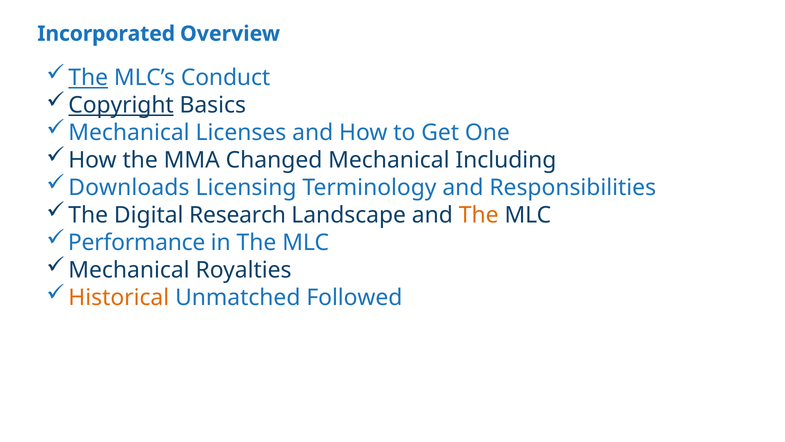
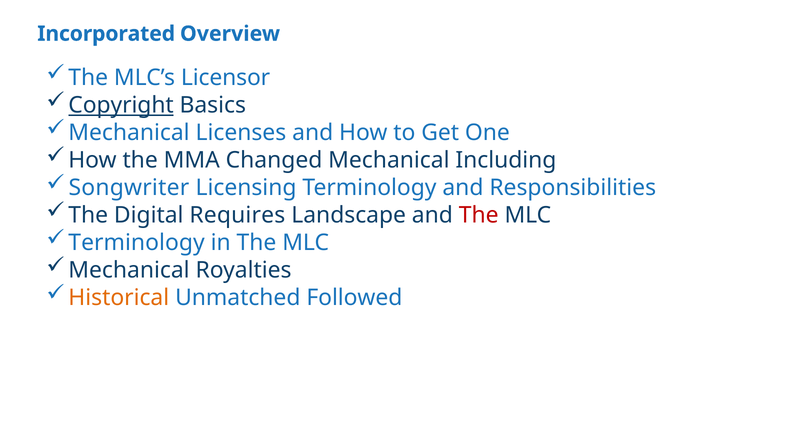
The at (88, 78) underline: present -> none
Conduct: Conduct -> Licensor
Downloads: Downloads -> Songwriter
Research: Research -> Requires
The at (479, 215) colour: orange -> red
Performance at (137, 243): Performance -> Terminology
